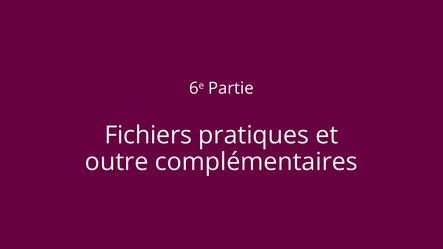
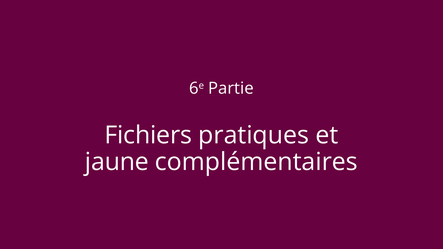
outre: outre -> jaune
